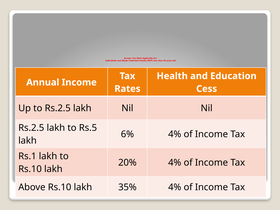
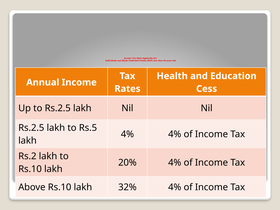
6% at (127, 134): 6% -> 4%
Rs.1: Rs.1 -> Rs.2
35%: 35% -> 32%
